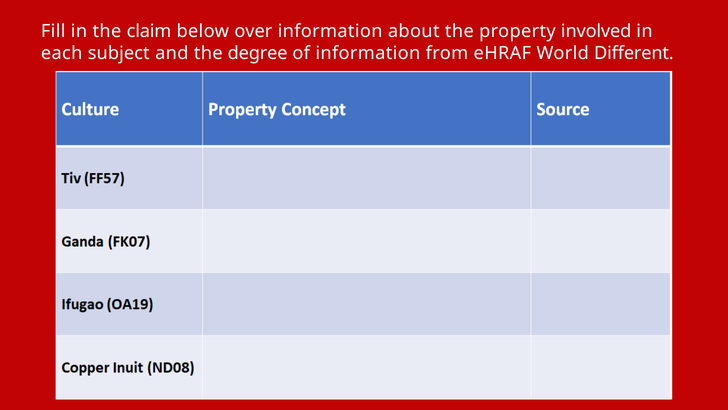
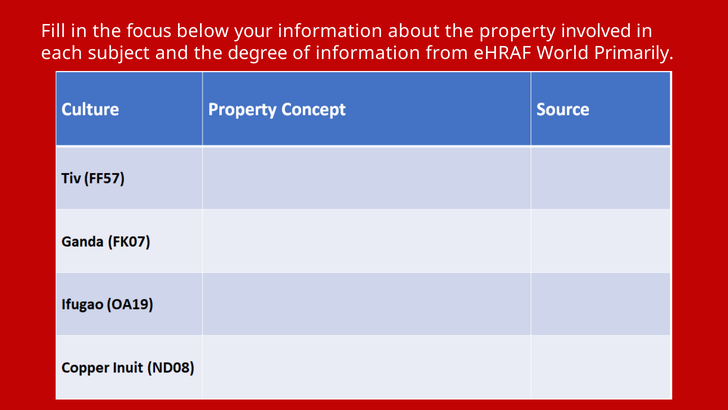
claim: claim -> focus
over: over -> your
Different: Different -> Primarily
